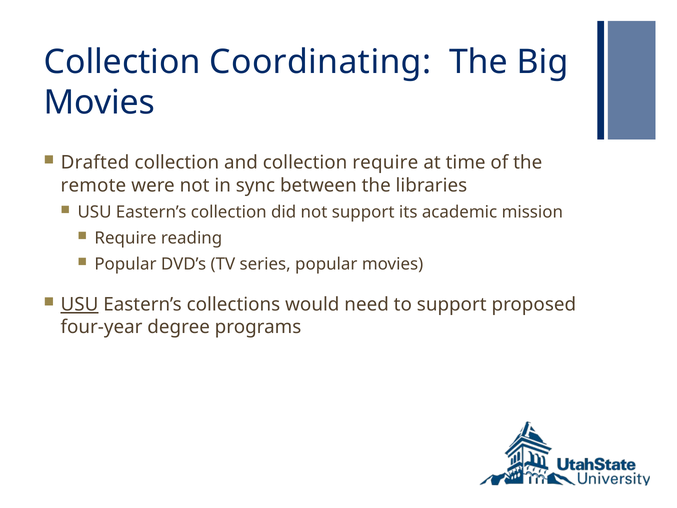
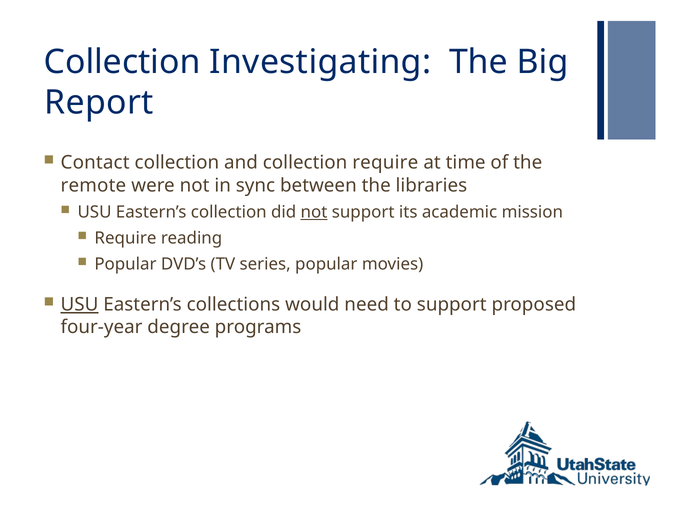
Coordinating: Coordinating -> Investigating
Movies at (99, 103): Movies -> Report
Drafted: Drafted -> Contact
not at (314, 212) underline: none -> present
